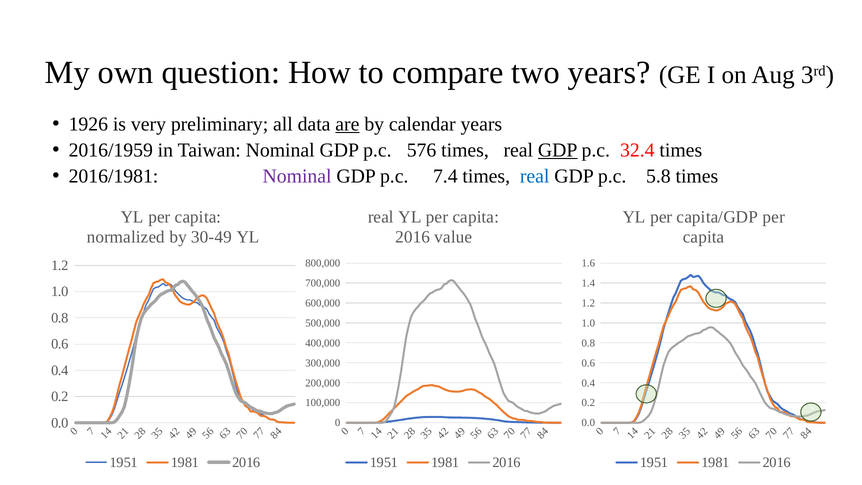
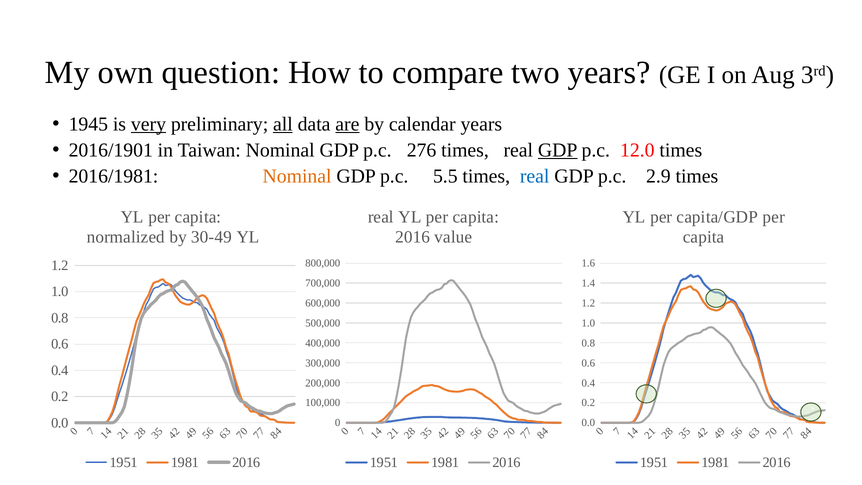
1926: 1926 -> 1945
very underline: none -> present
all underline: none -> present
2016/1959: 2016/1959 -> 2016/1901
576: 576 -> 276
32.4: 32.4 -> 12.0
Nominal at (297, 176) colour: purple -> orange
7.4: 7.4 -> 5.5
5.8: 5.8 -> 2.9
